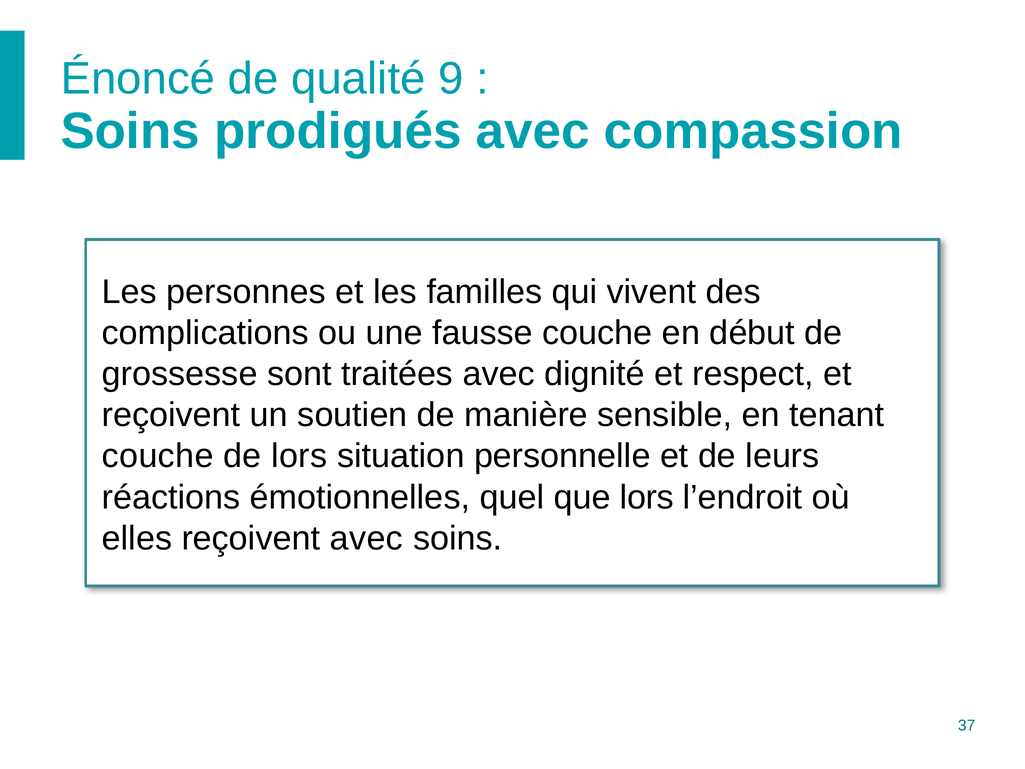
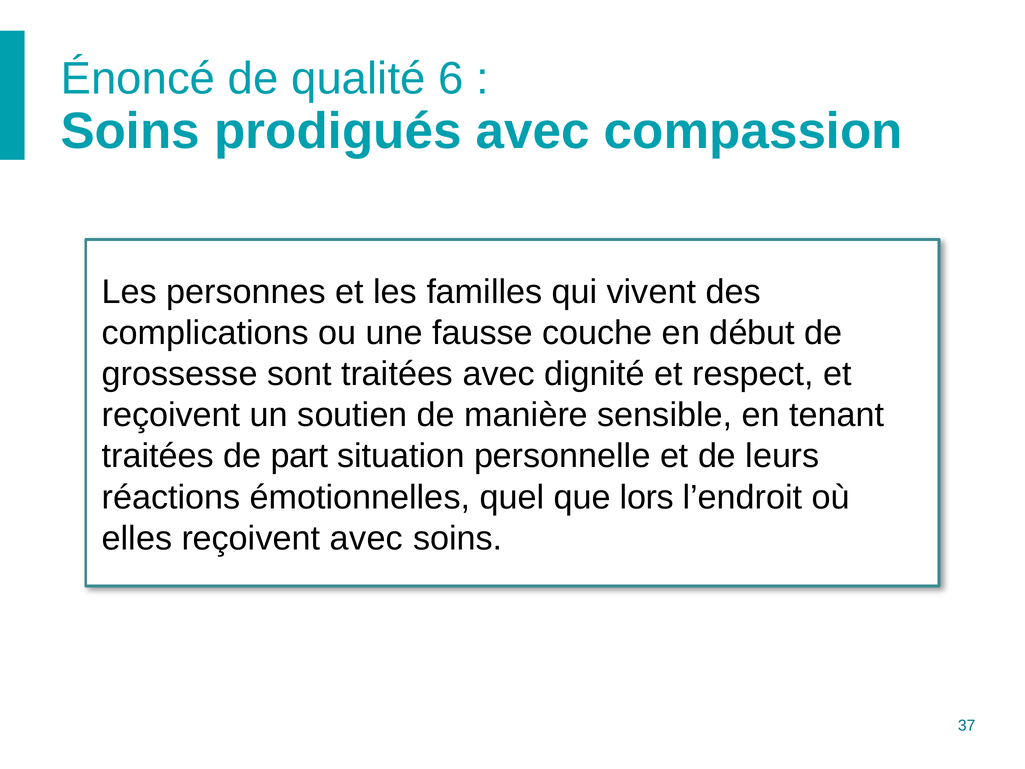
9: 9 -> 6
couche at (158, 456): couche -> traitées
de lors: lors -> part
